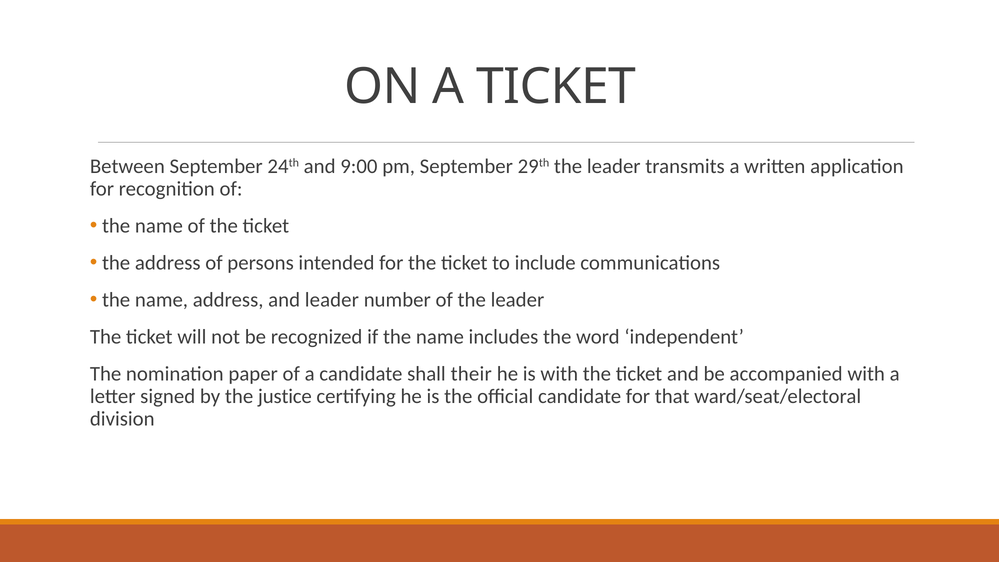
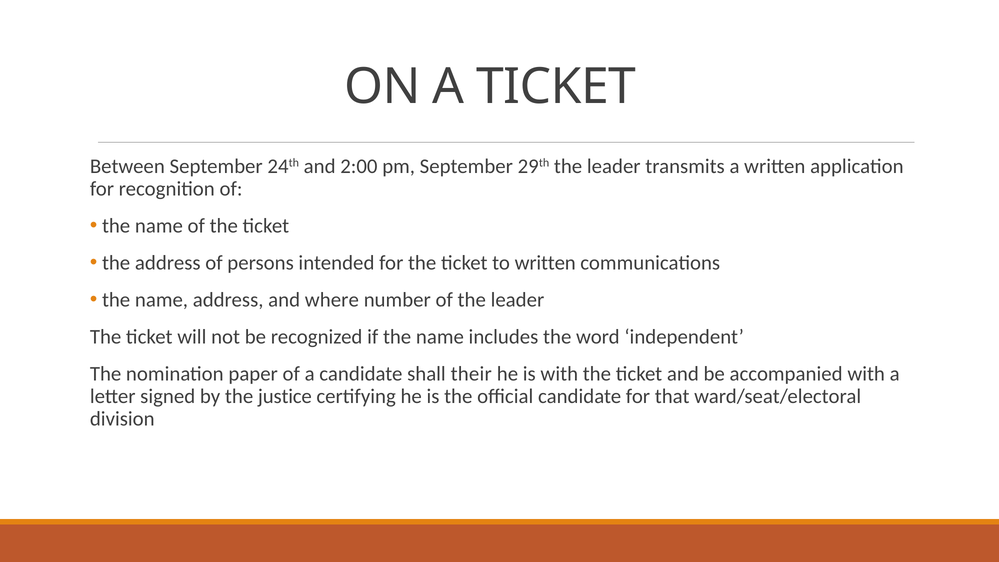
9:00: 9:00 -> 2:00
to include: include -> written
and leader: leader -> where
